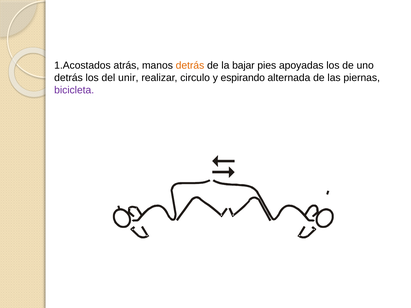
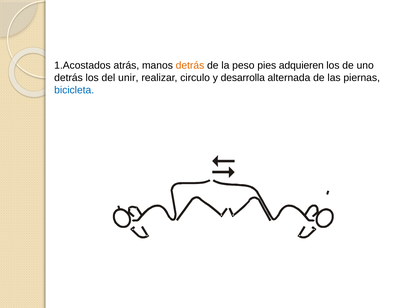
bajar: bajar -> peso
apoyadas: apoyadas -> adquieren
espirando: espirando -> desarrolla
bicicleta colour: purple -> blue
